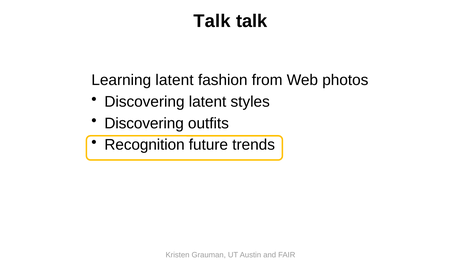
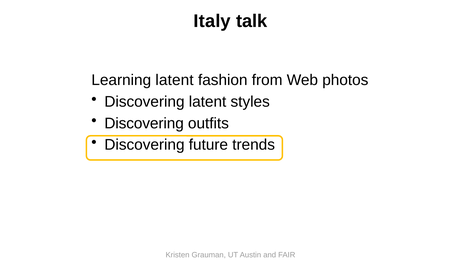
Talk at (212, 21): Talk -> Italy
Recognition at (145, 145): Recognition -> Discovering
